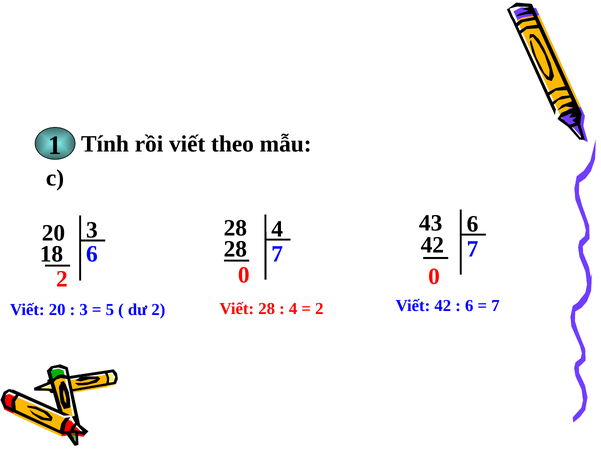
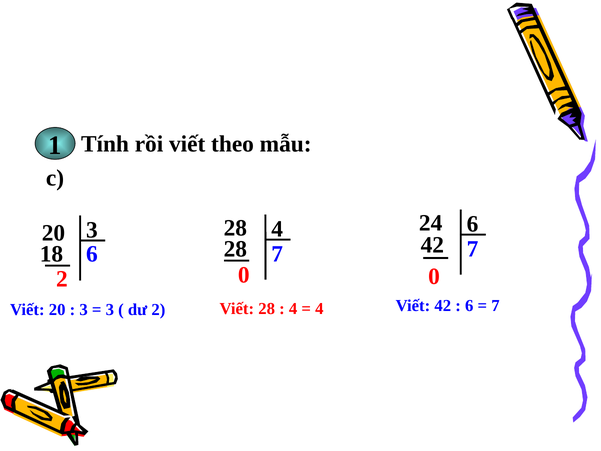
43: 43 -> 24
5 at (110, 310): 5 -> 3
2 at (319, 309): 2 -> 4
